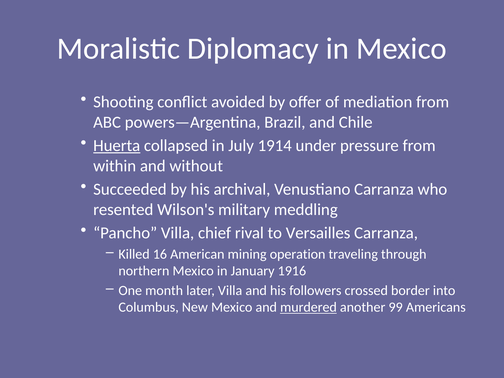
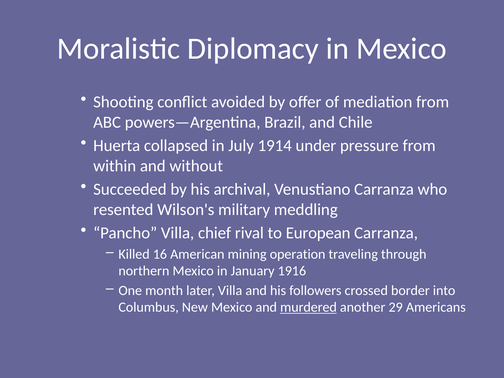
Huerta underline: present -> none
Versailles: Versailles -> European
99: 99 -> 29
